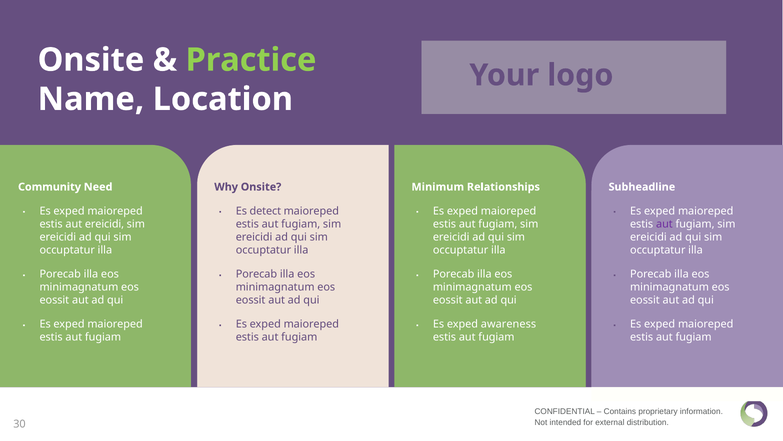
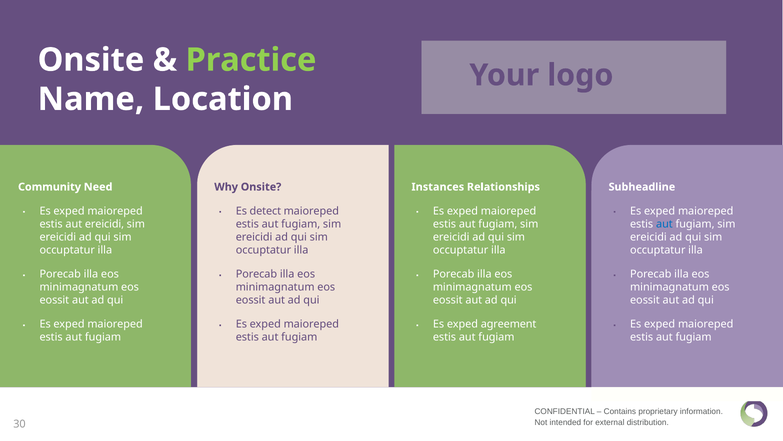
Minimum: Minimum -> Instances
aut at (664, 224) colour: purple -> blue
awareness: awareness -> agreement
